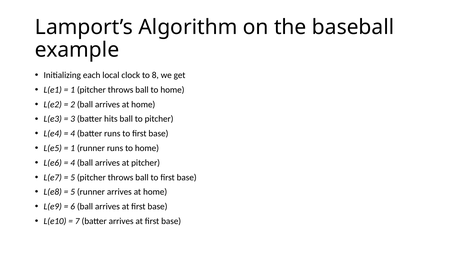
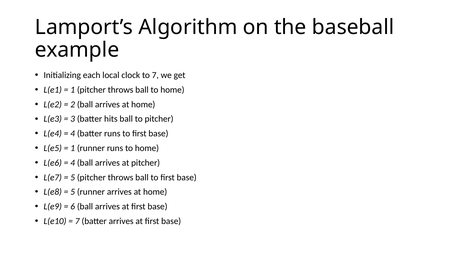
to 8: 8 -> 7
